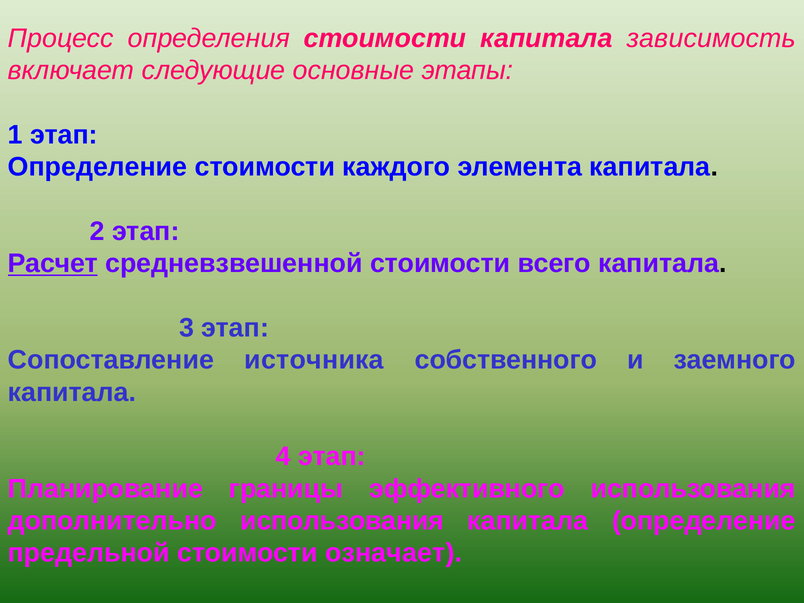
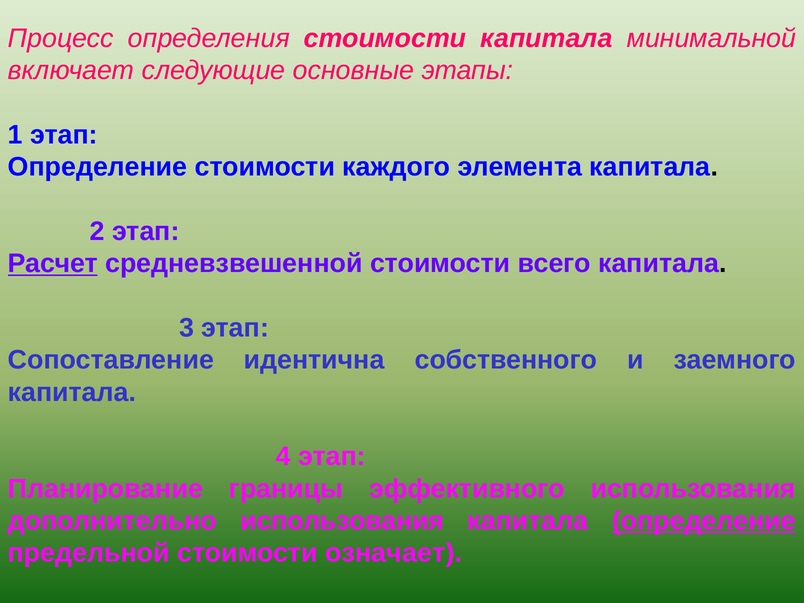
зависимость: зависимость -> минимальной
источника: источника -> идентична
определение at (704, 521) underline: none -> present
